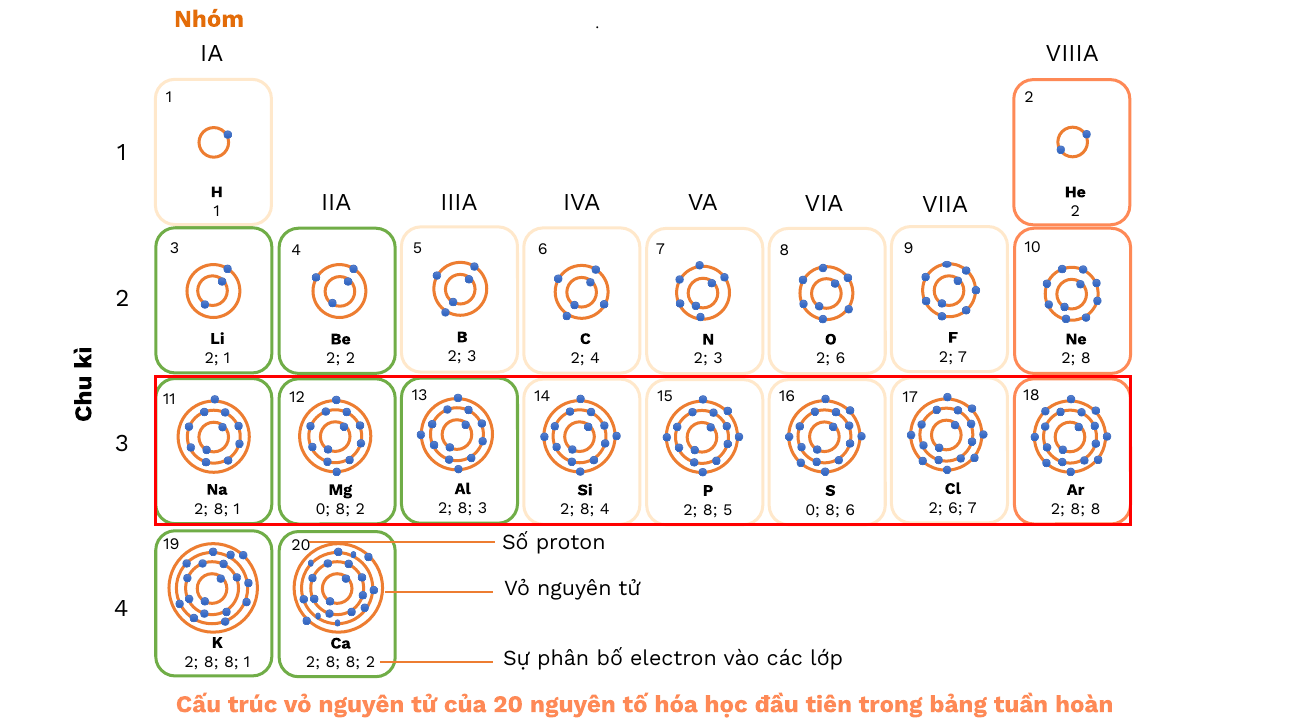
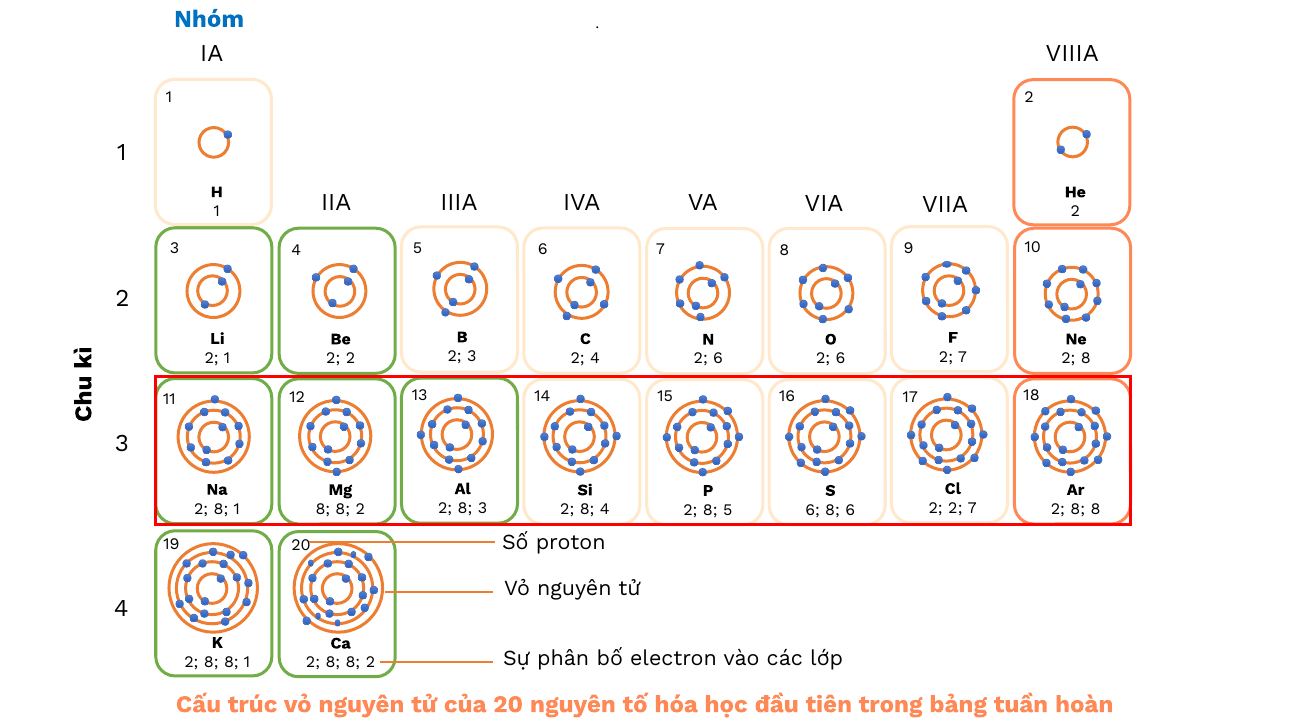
Nhóm colour: orange -> blue
3 at (718, 358): 3 -> 6
6 at (955, 508): 6 -> 2
0 at (323, 509): 0 -> 8
0 at (813, 510): 0 -> 6
